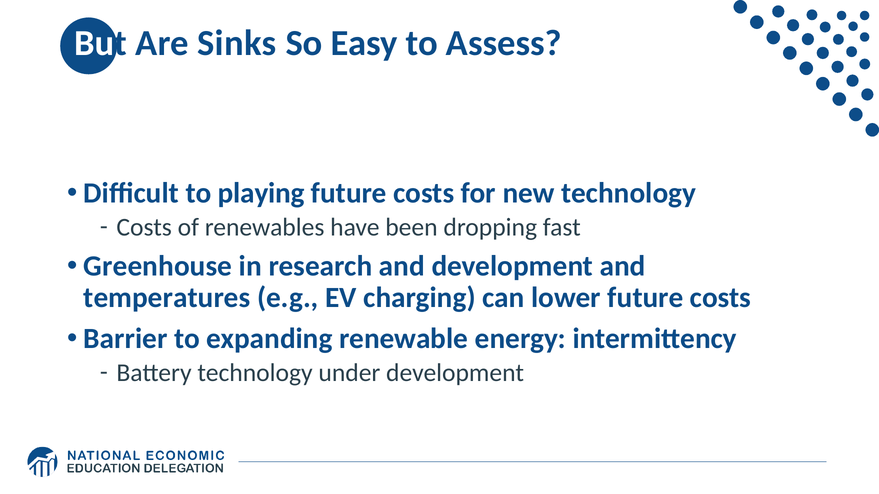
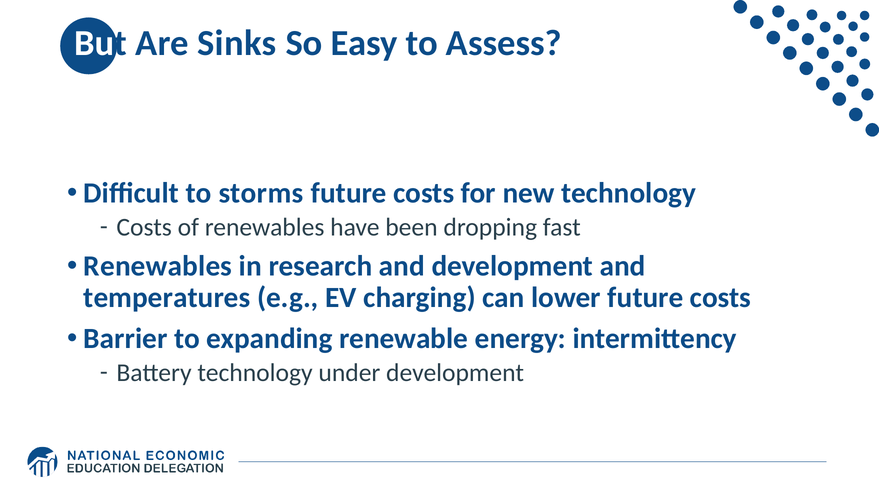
playing: playing -> storms
Greenhouse at (158, 266): Greenhouse -> Renewables
